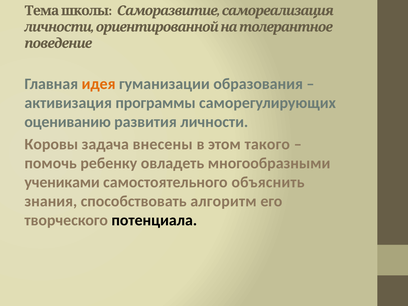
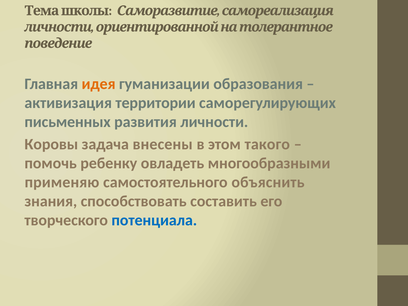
программы: программы -> территории
оцениванию: оцениванию -> письменных
учениками: учениками -> применяю
алгоритм: алгоритм -> составить
потенциала colour: black -> blue
